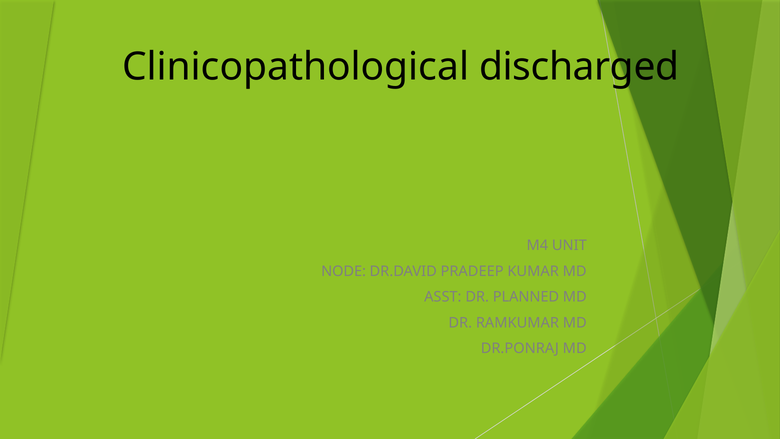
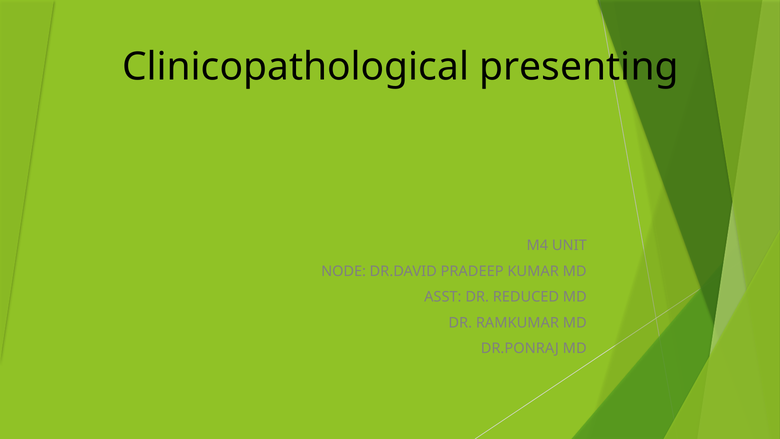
discharged: discharged -> presenting
PLANNED: PLANNED -> REDUCED
